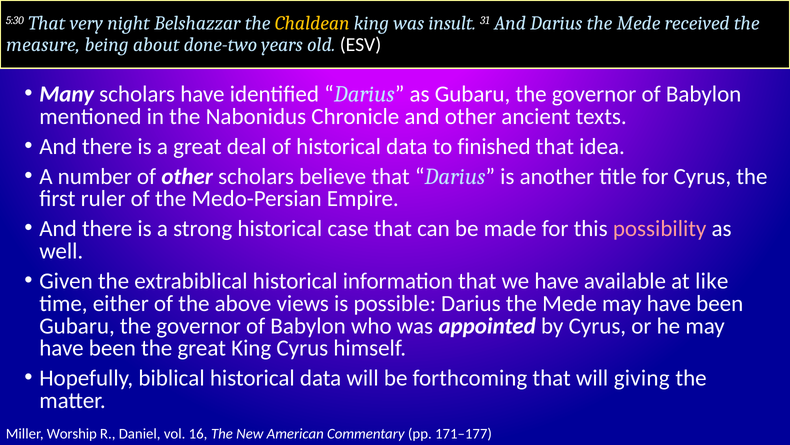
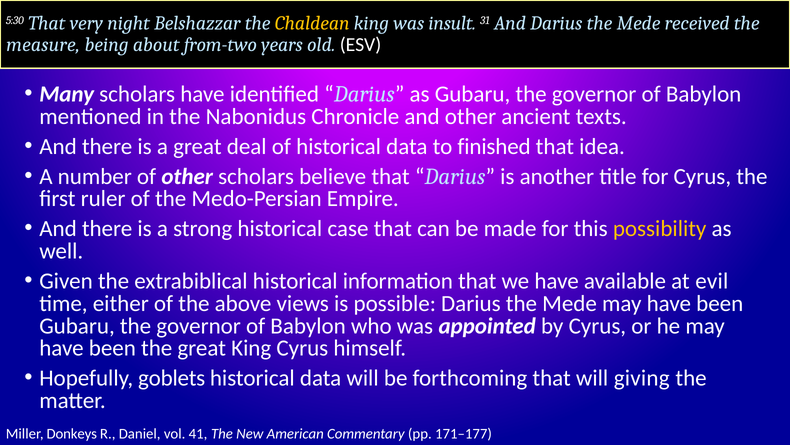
done-two: done-two -> from-two
possibility colour: pink -> yellow
like: like -> evil
biblical: biblical -> goblets
Worship: Worship -> Donkeys
16: 16 -> 41
